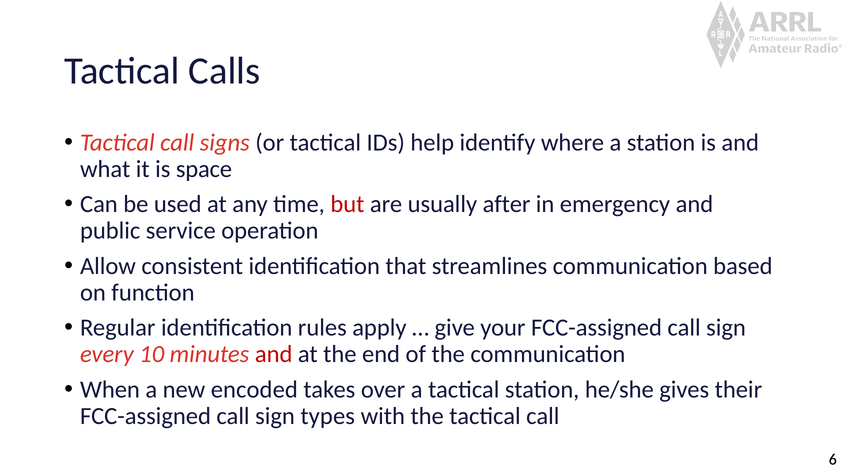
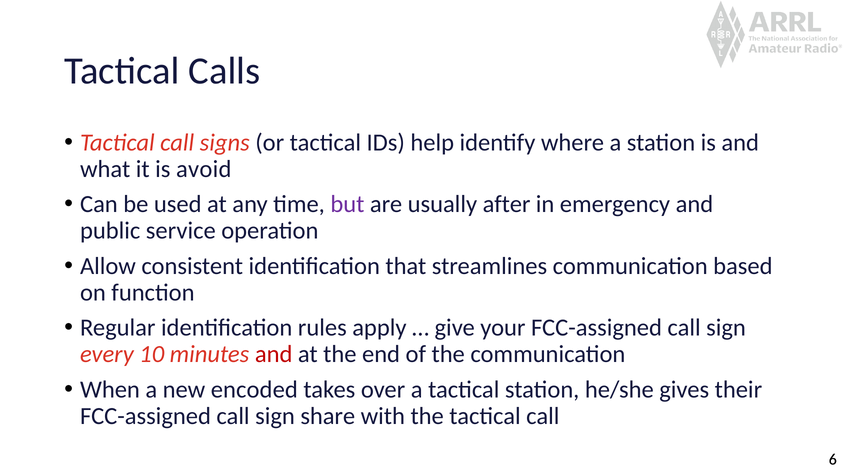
space: space -> avoid
but colour: red -> purple
types: types -> share
